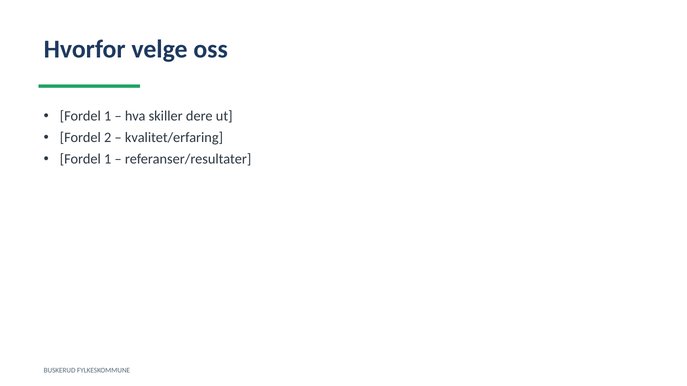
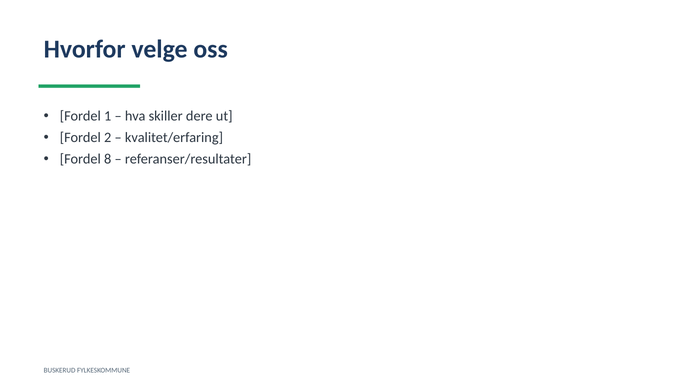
1 at (108, 159): 1 -> 8
